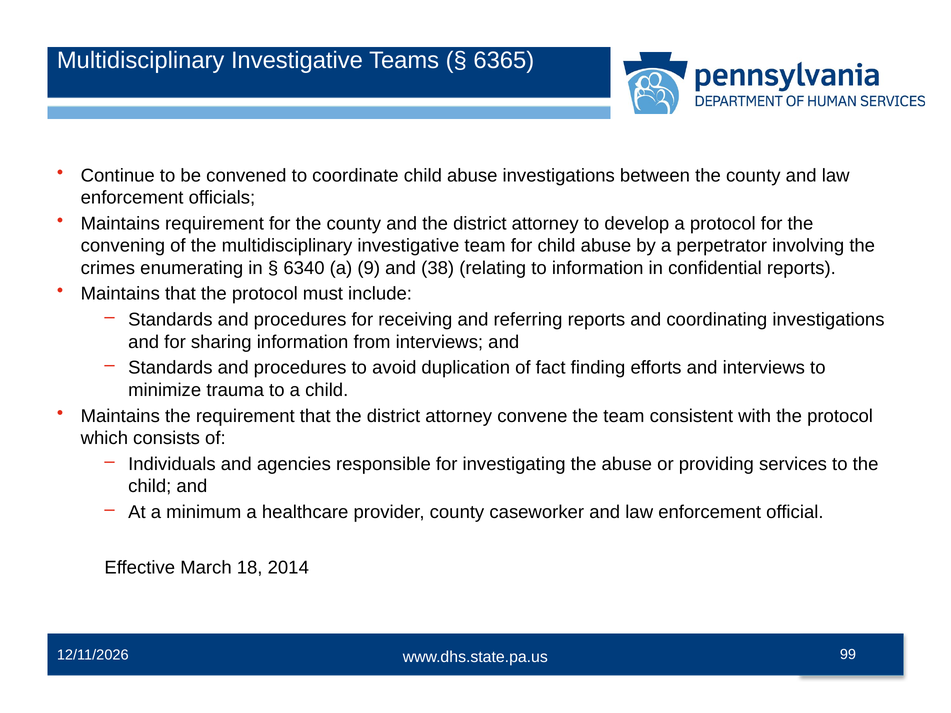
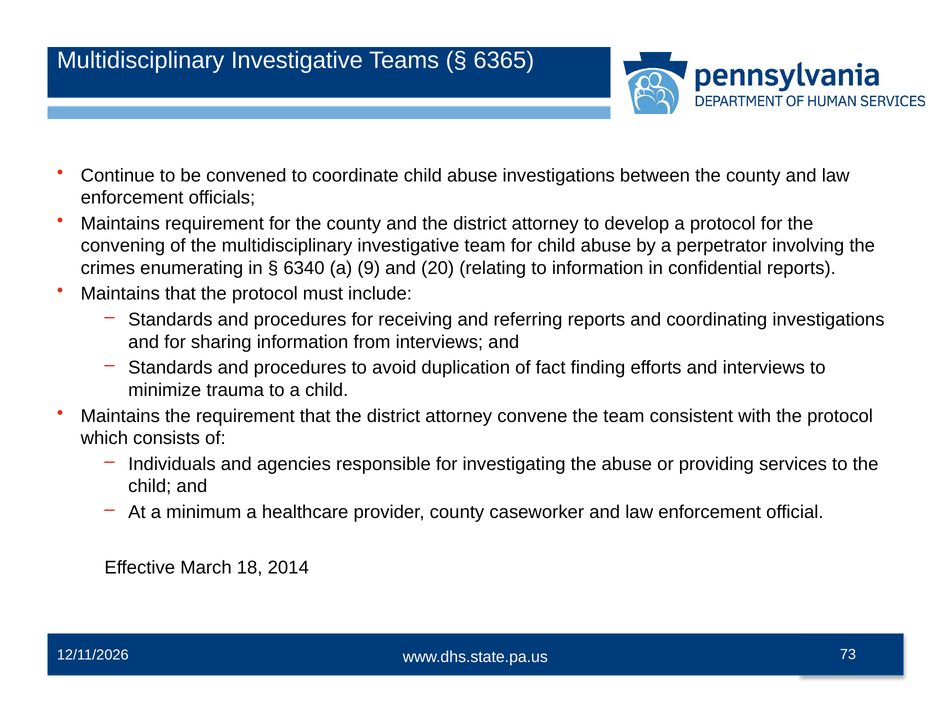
38: 38 -> 20
99: 99 -> 73
